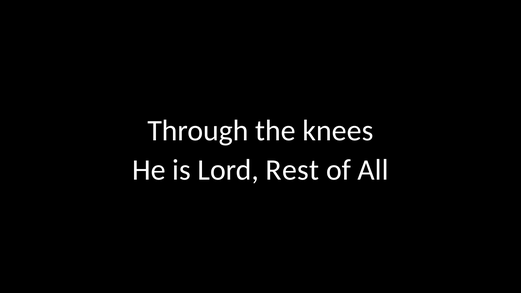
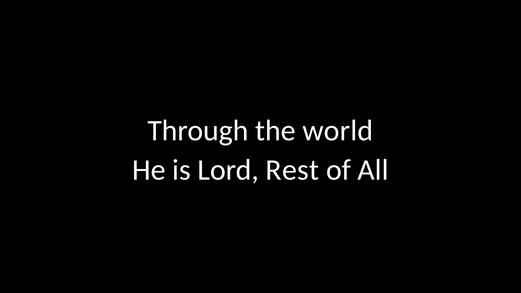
knees: knees -> world
